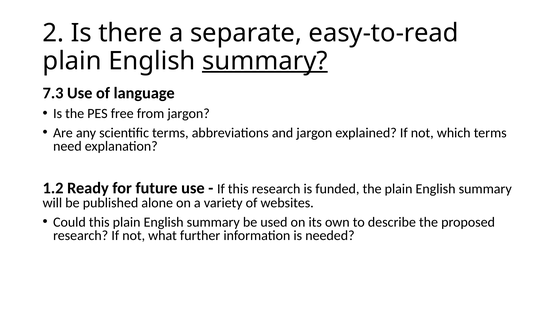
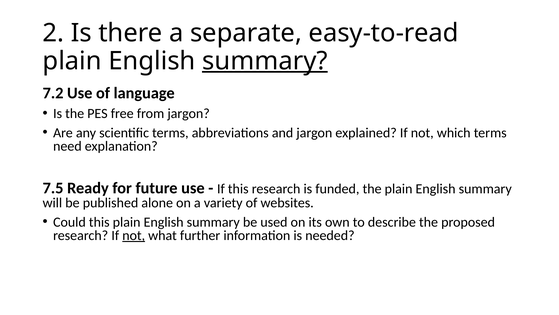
7.3: 7.3 -> 7.2
1.2: 1.2 -> 7.5
not at (134, 235) underline: none -> present
